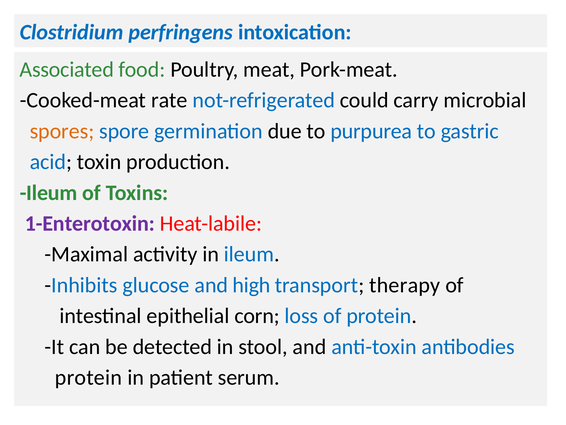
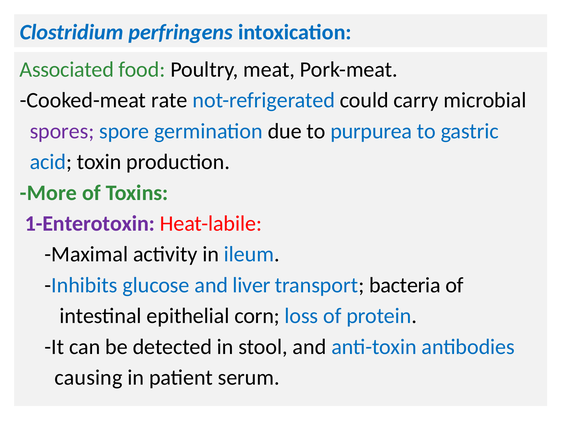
spores colour: orange -> purple
Ileum at (49, 193): Ileum -> More
high: high -> liver
therapy: therapy -> bacteria
protein at (88, 377): protein -> causing
